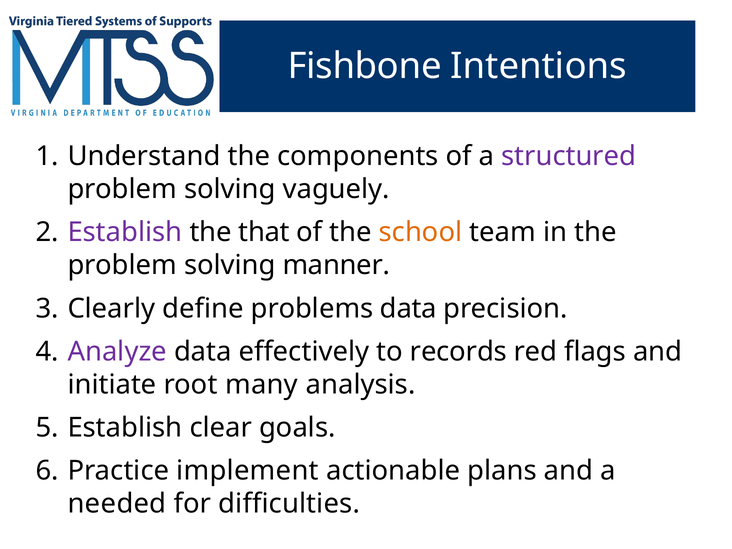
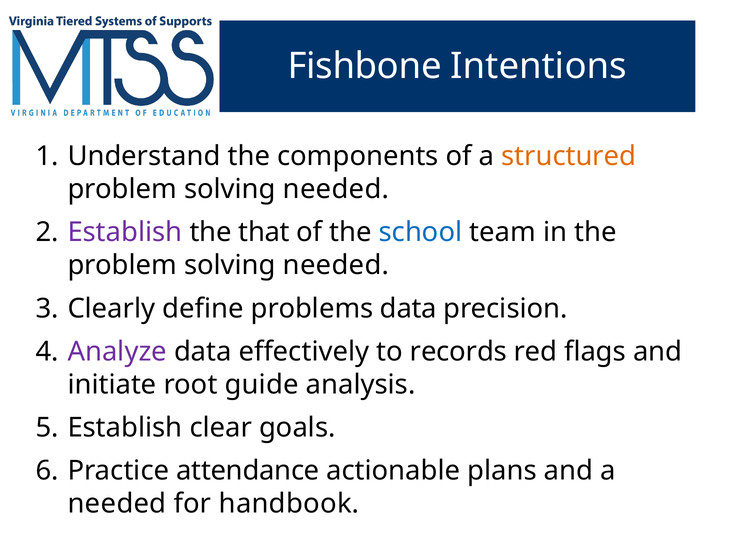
structured colour: purple -> orange
vaguely at (336, 189): vaguely -> needed
school colour: orange -> blue
manner at (336, 265): manner -> needed
many: many -> guide
implement: implement -> attendance
difficulties: difficulties -> handbook
